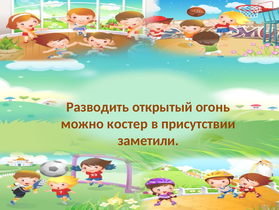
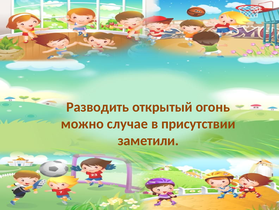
костер: костер -> случае
